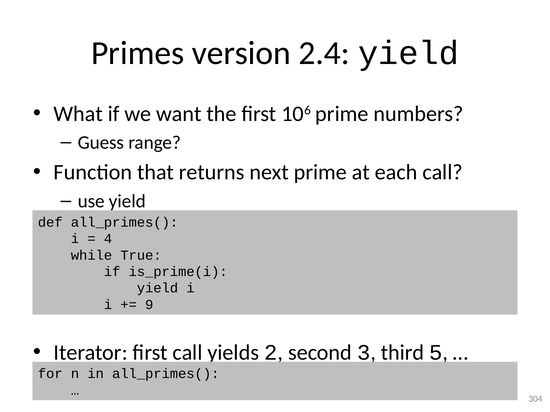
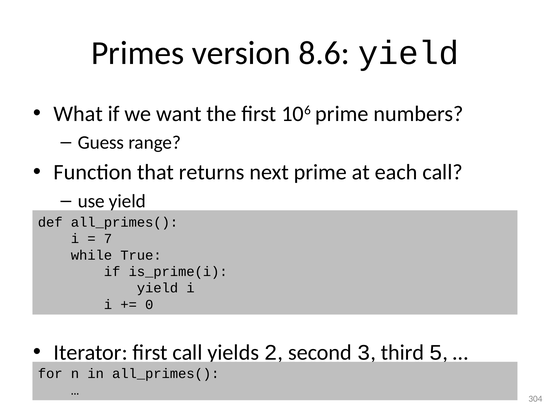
2.4: 2.4 -> 8.6
4: 4 -> 7
9: 9 -> 0
